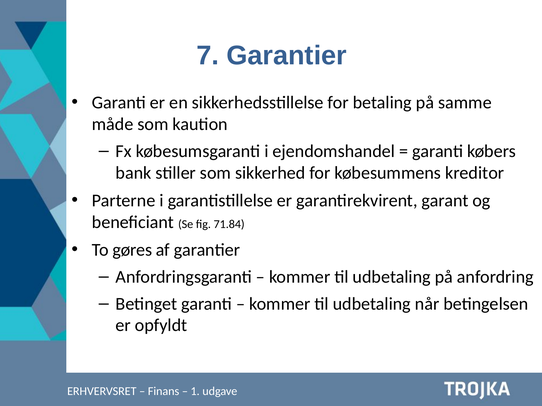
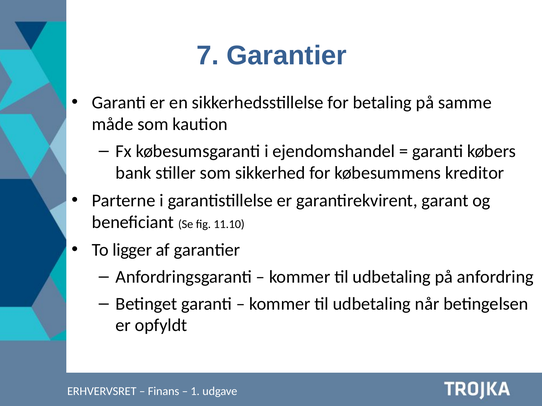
71.84: 71.84 -> 11.10
gøres: gøres -> ligger
